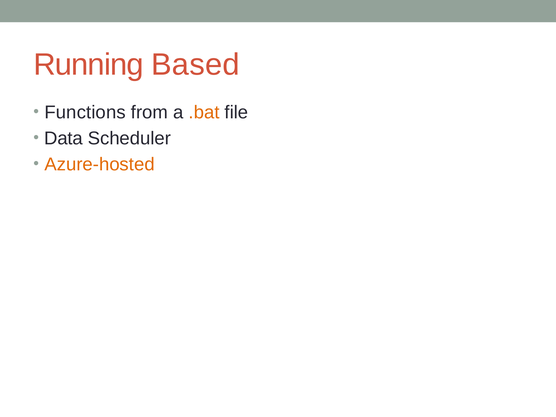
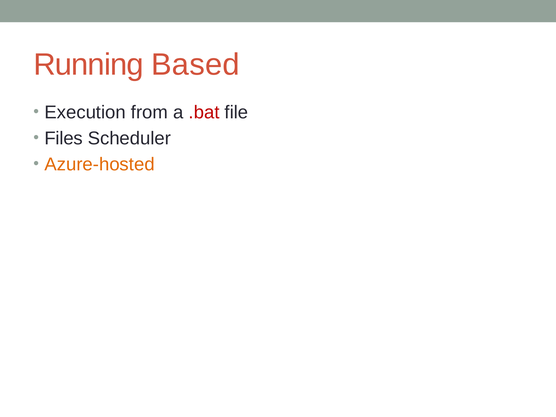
Functions: Functions -> Execution
.bat colour: orange -> red
Data: Data -> Files
